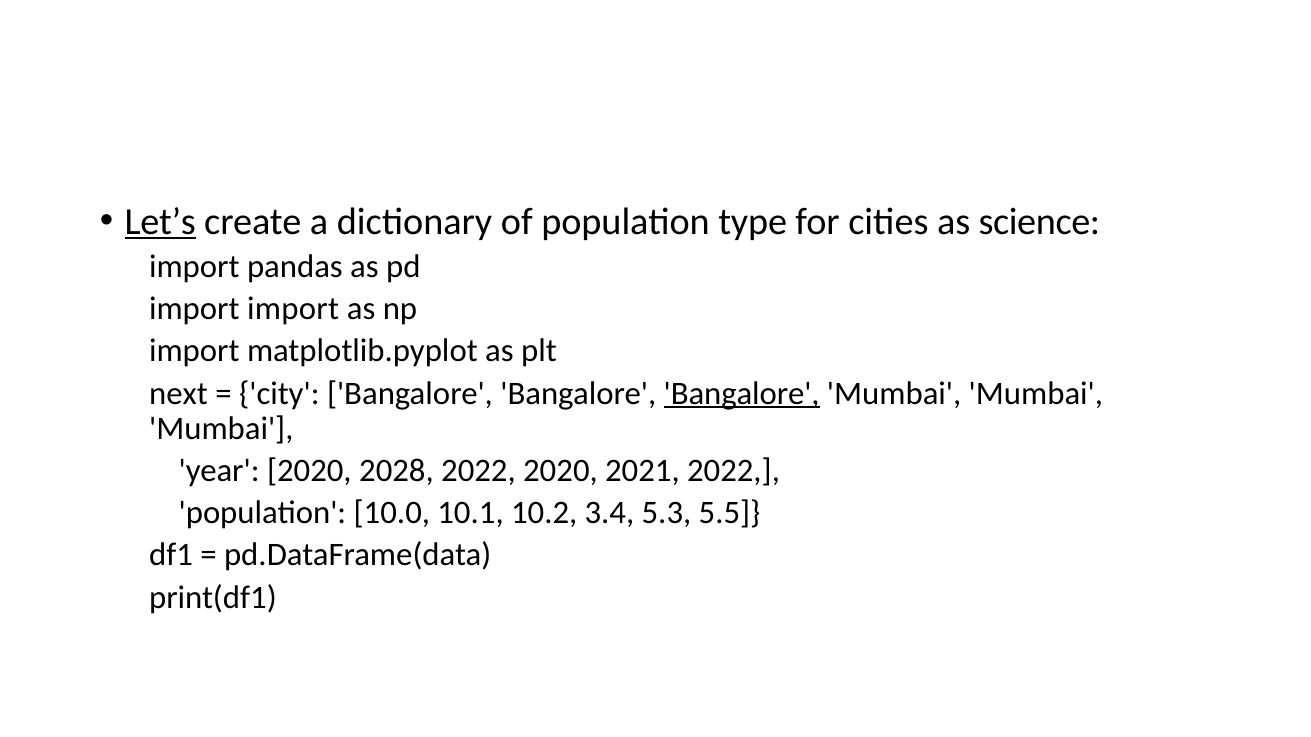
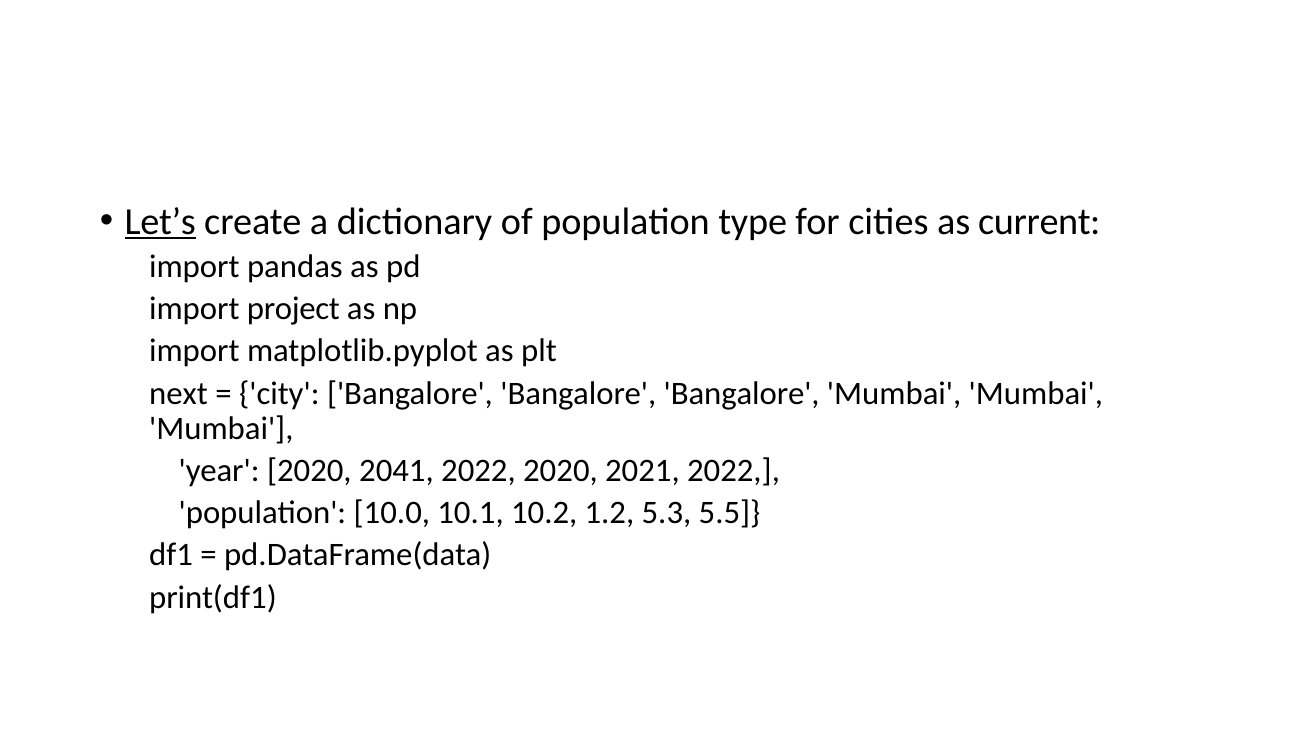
science: science -> current
import import: import -> project
Bangalore at (742, 393) underline: present -> none
2028: 2028 -> 2041
3.4: 3.4 -> 1.2
